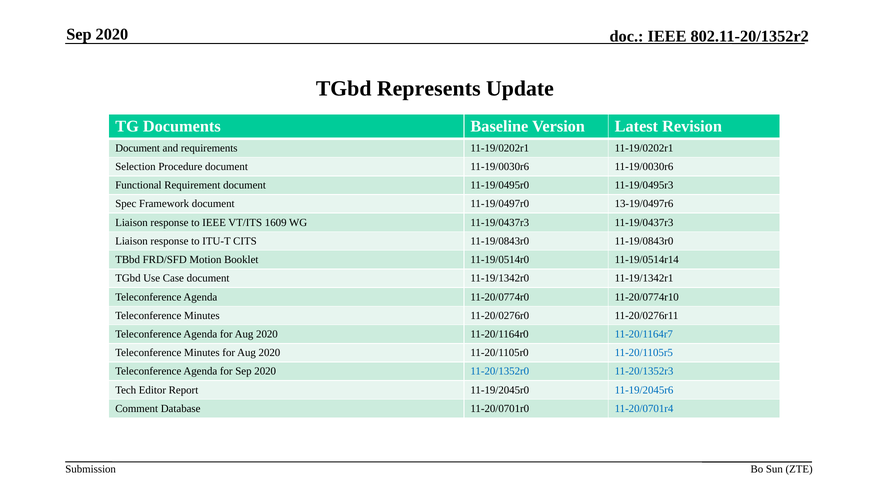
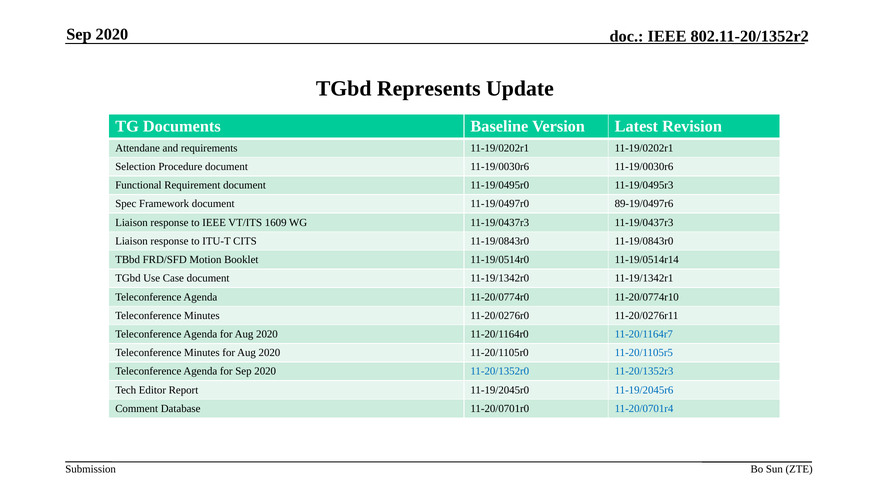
Document at (138, 148): Document -> Attendane
13-19/0497r6: 13-19/0497r6 -> 89-19/0497r6
